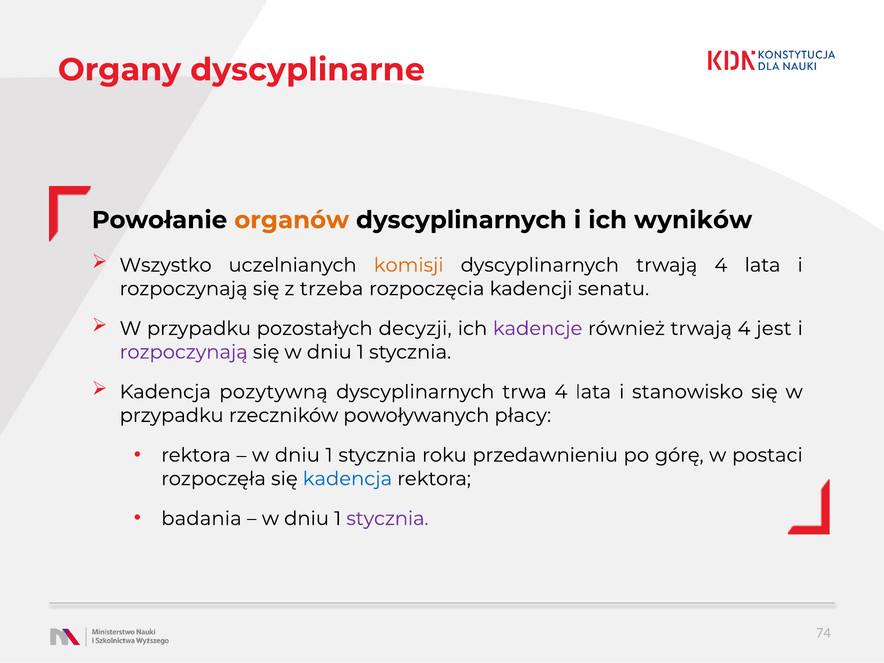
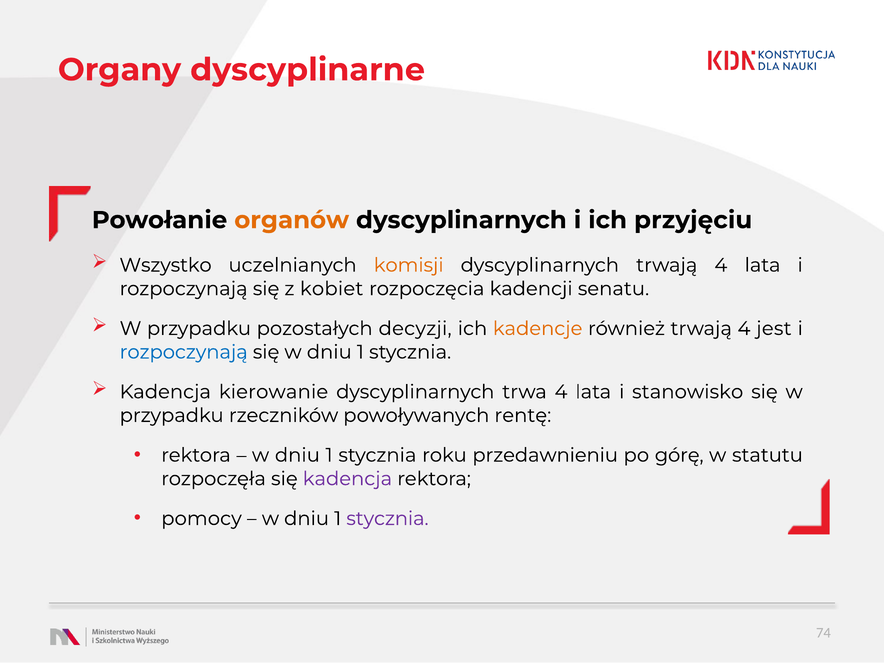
wyników: wyników -> przyjęciu
trzeba: trzeba -> kobiet
kadencje colour: purple -> orange
rozpoczynają at (184, 352) colour: purple -> blue
pozytywną: pozytywną -> kierowanie
płacy: płacy -> rentę
postaci: postaci -> statutu
kadencja at (347, 479) colour: blue -> purple
badania: badania -> pomocy
